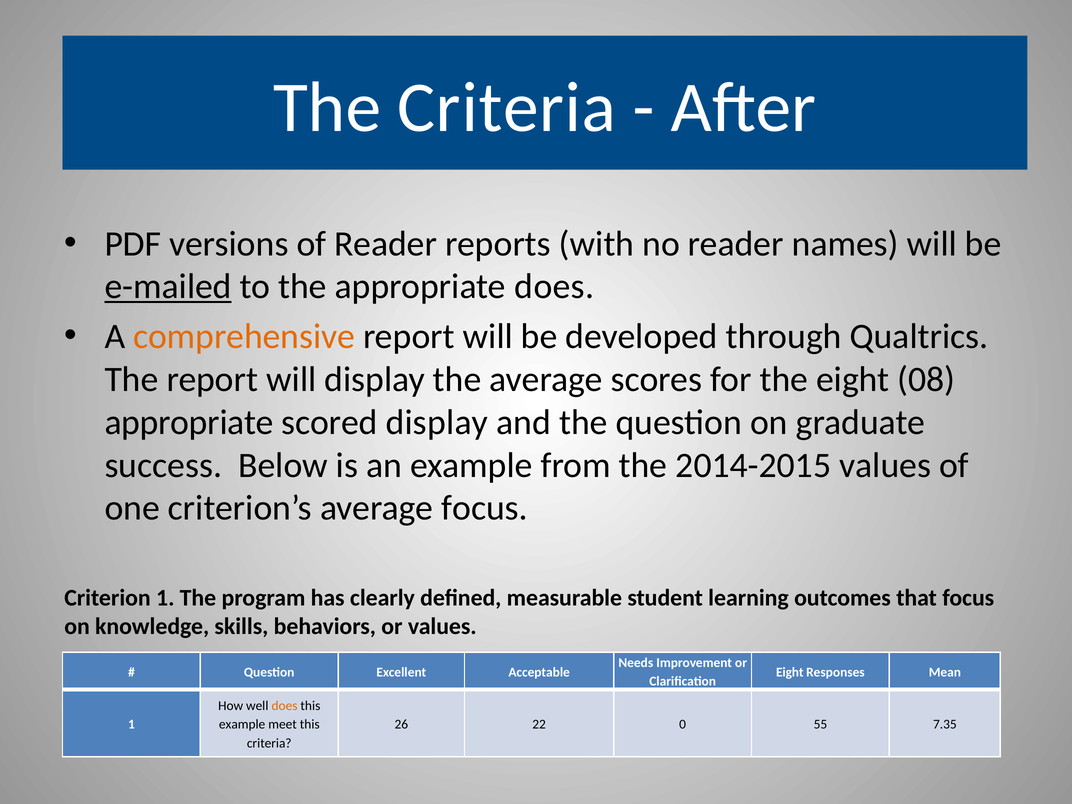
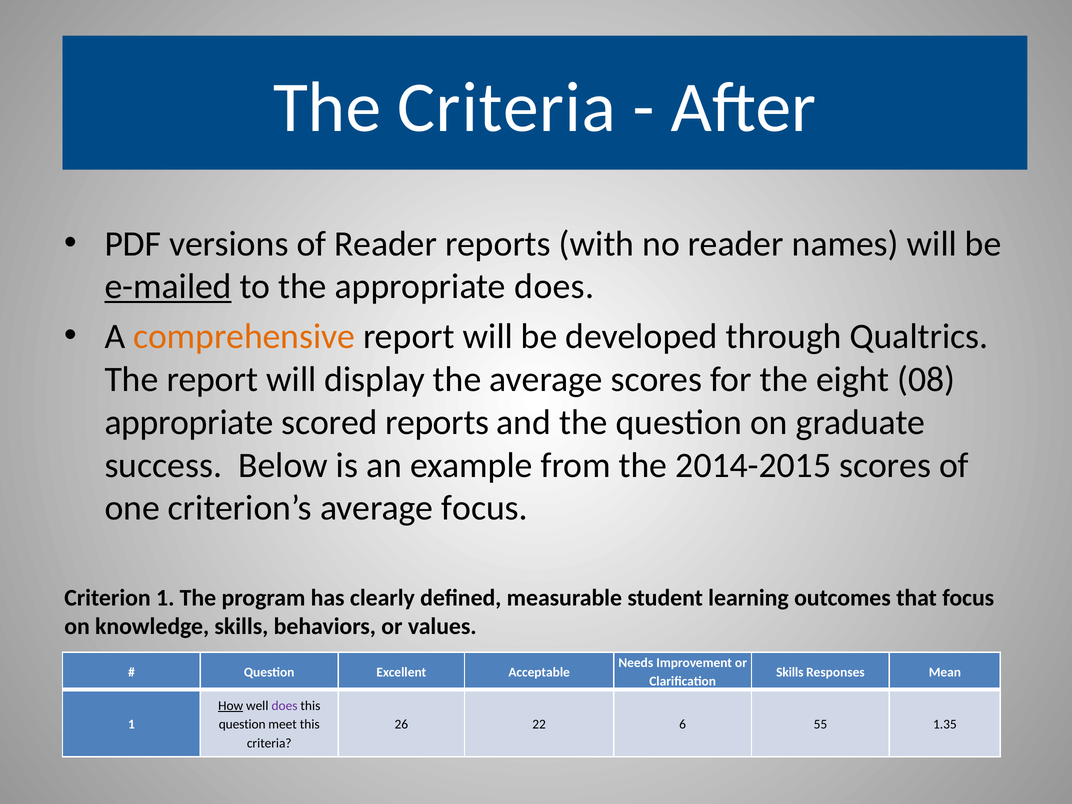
scored display: display -> reports
2014-2015 values: values -> scores
Eight at (790, 672): Eight -> Skills
How underline: none -> present
does at (285, 706) colour: orange -> purple
example at (242, 725): example -> question
0: 0 -> 6
7.35: 7.35 -> 1.35
